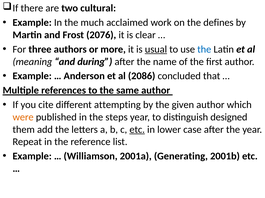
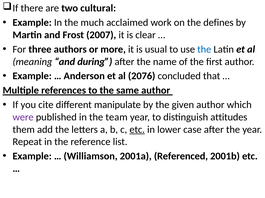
2076: 2076 -> 2007
usual underline: present -> none
2086: 2086 -> 2076
attempting: attempting -> manipulate
were colour: orange -> purple
steps: steps -> team
designed: designed -> attitudes
Generating: Generating -> Referenced
